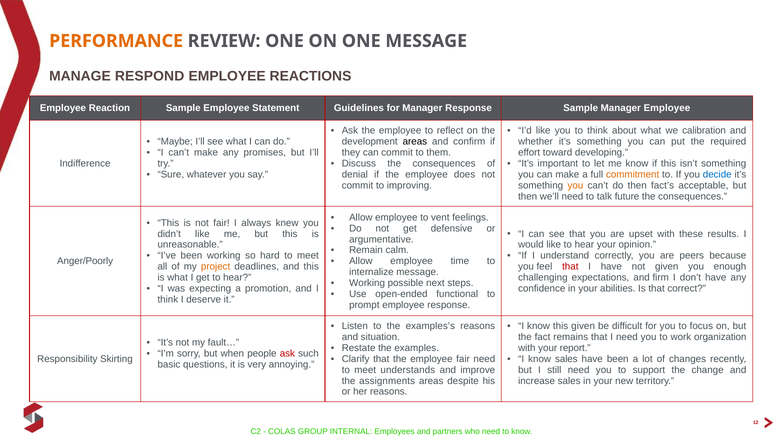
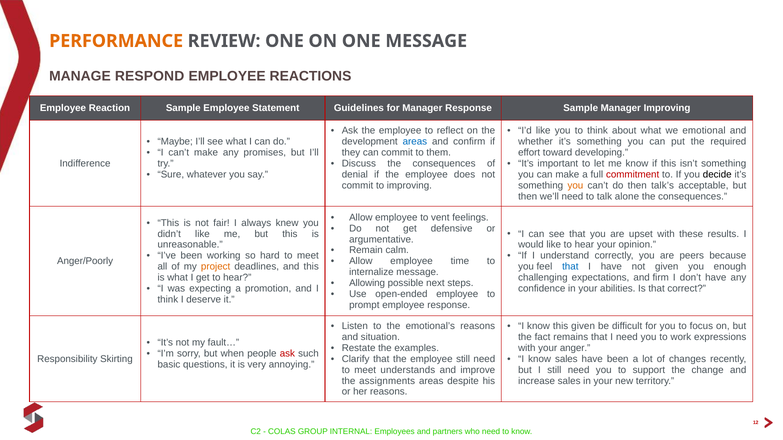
Manager Employee: Employee -> Improving
calibration: calibration -> emotional
areas at (415, 142) colour: black -> blue
commitment colour: orange -> red
decide colour: blue -> black
fact’s: fact’s -> talk’s
future: future -> alone
that at (570, 267) colour: red -> blue
Working at (367, 283): Working -> Allowing
open-ended functional: functional -> employee
examples’s: examples’s -> emotional’s
organization: organization -> expressions
report: report -> anger
employee fair: fair -> still
